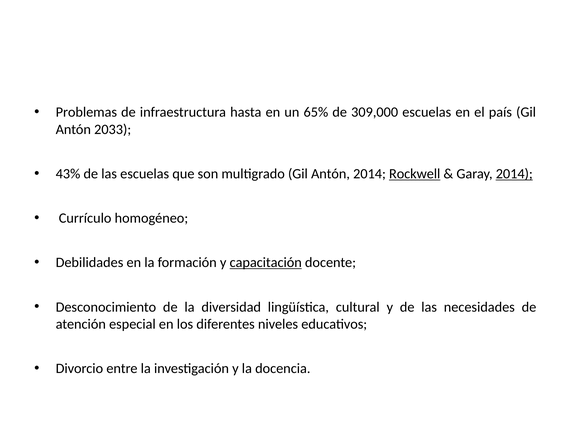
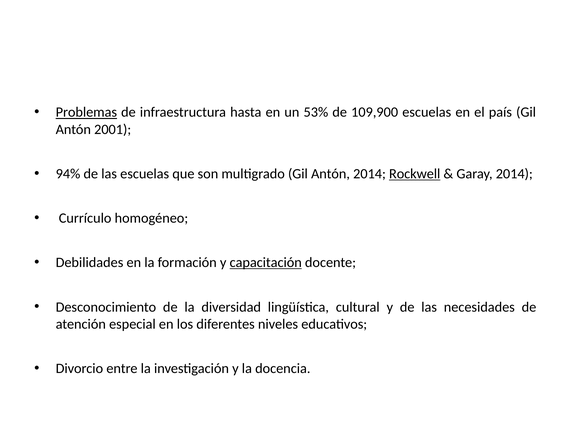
Problemas underline: none -> present
65%: 65% -> 53%
309,000: 309,000 -> 109,900
2033: 2033 -> 2001
43%: 43% -> 94%
2014 at (514, 174) underline: present -> none
